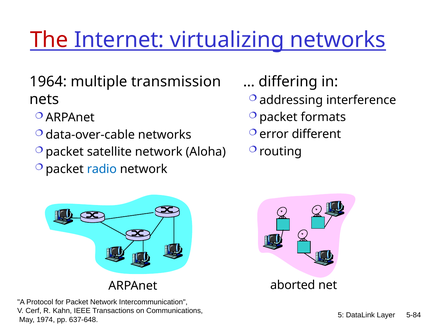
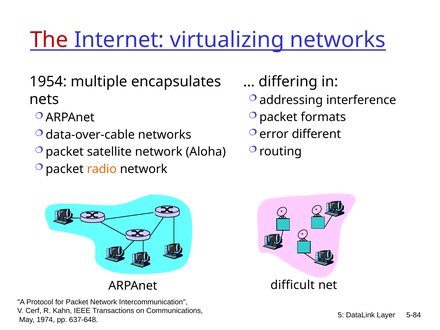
1964: 1964 -> 1954
transmission: transmission -> encapsulates
radio colour: blue -> orange
aborted: aborted -> difficult
